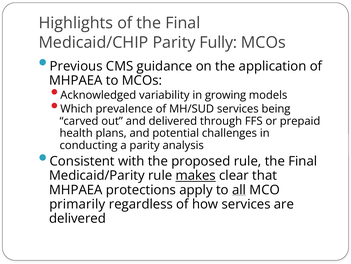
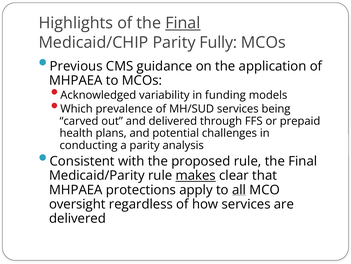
Final at (183, 23) underline: none -> present
growing: growing -> funding
primarily: primarily -> oversight
